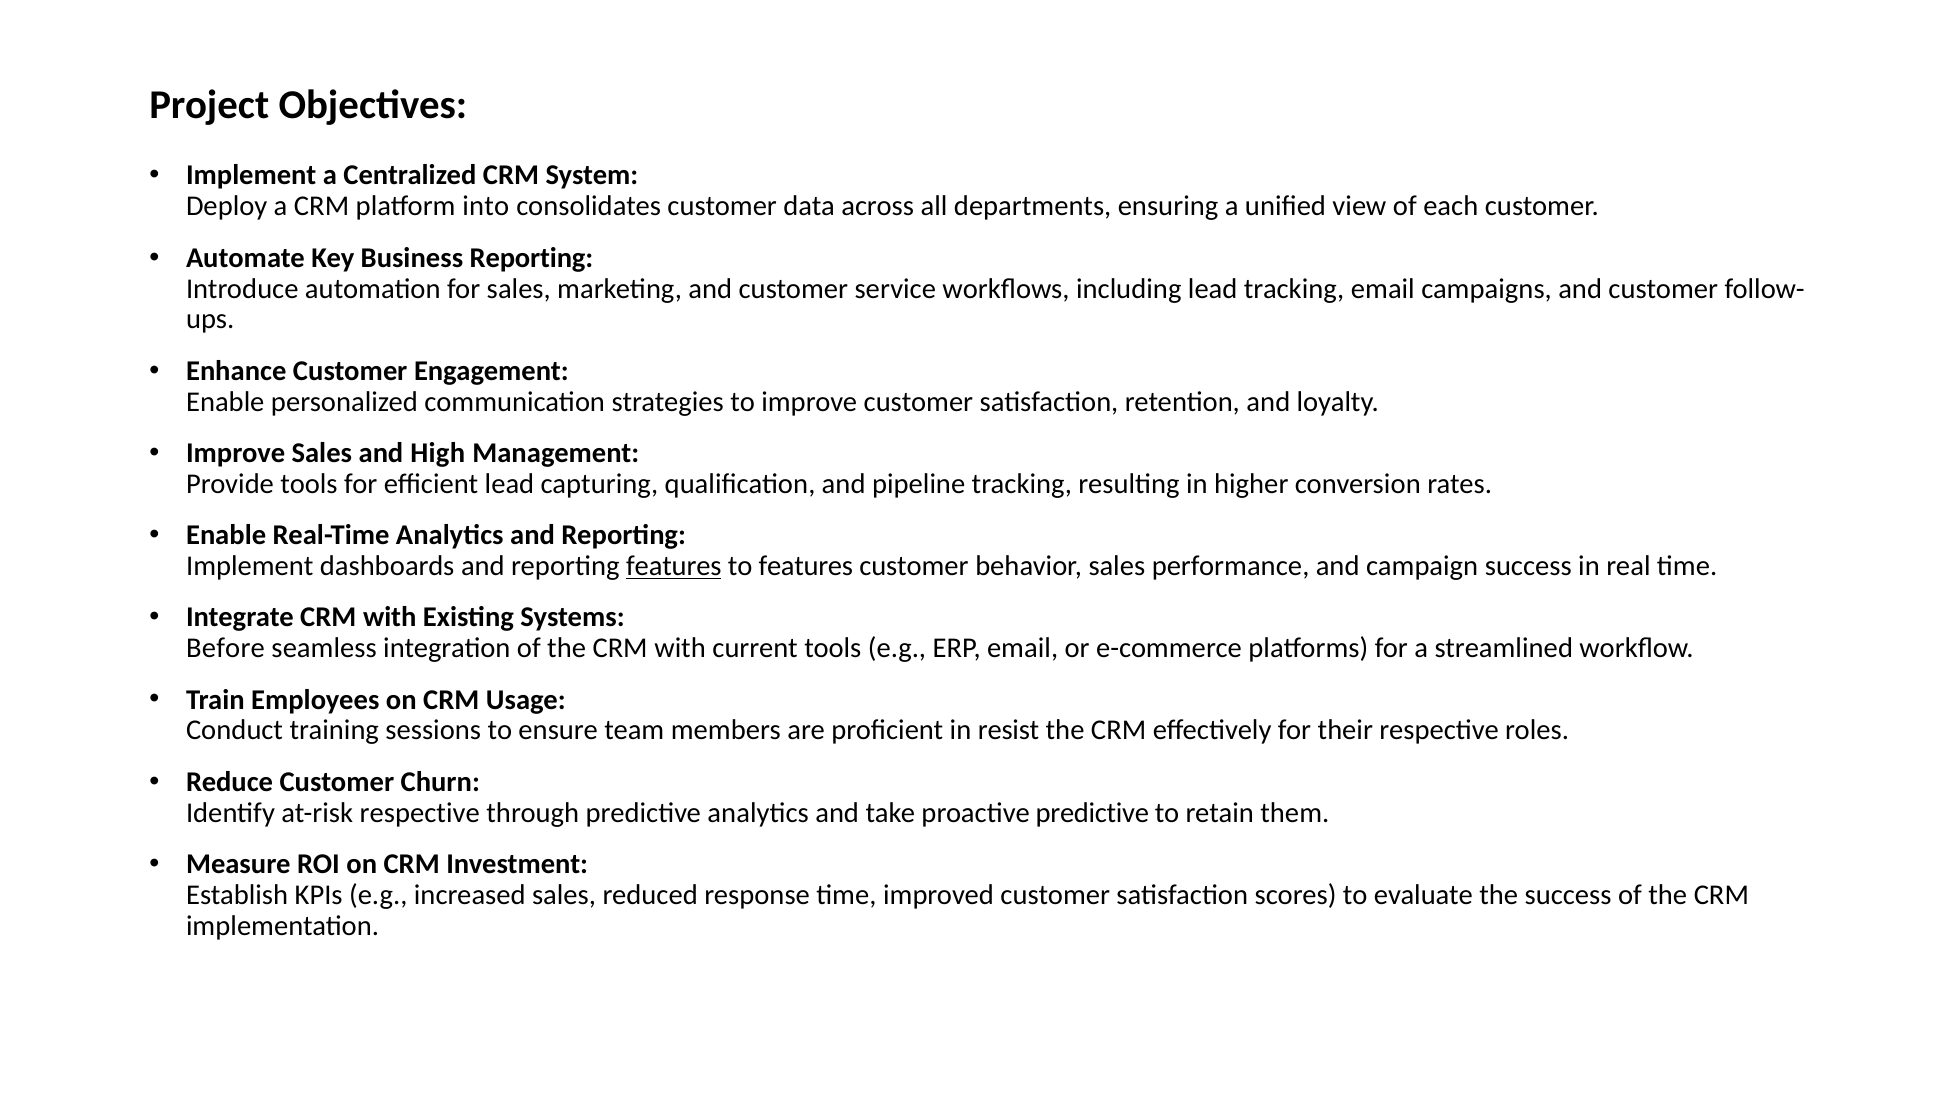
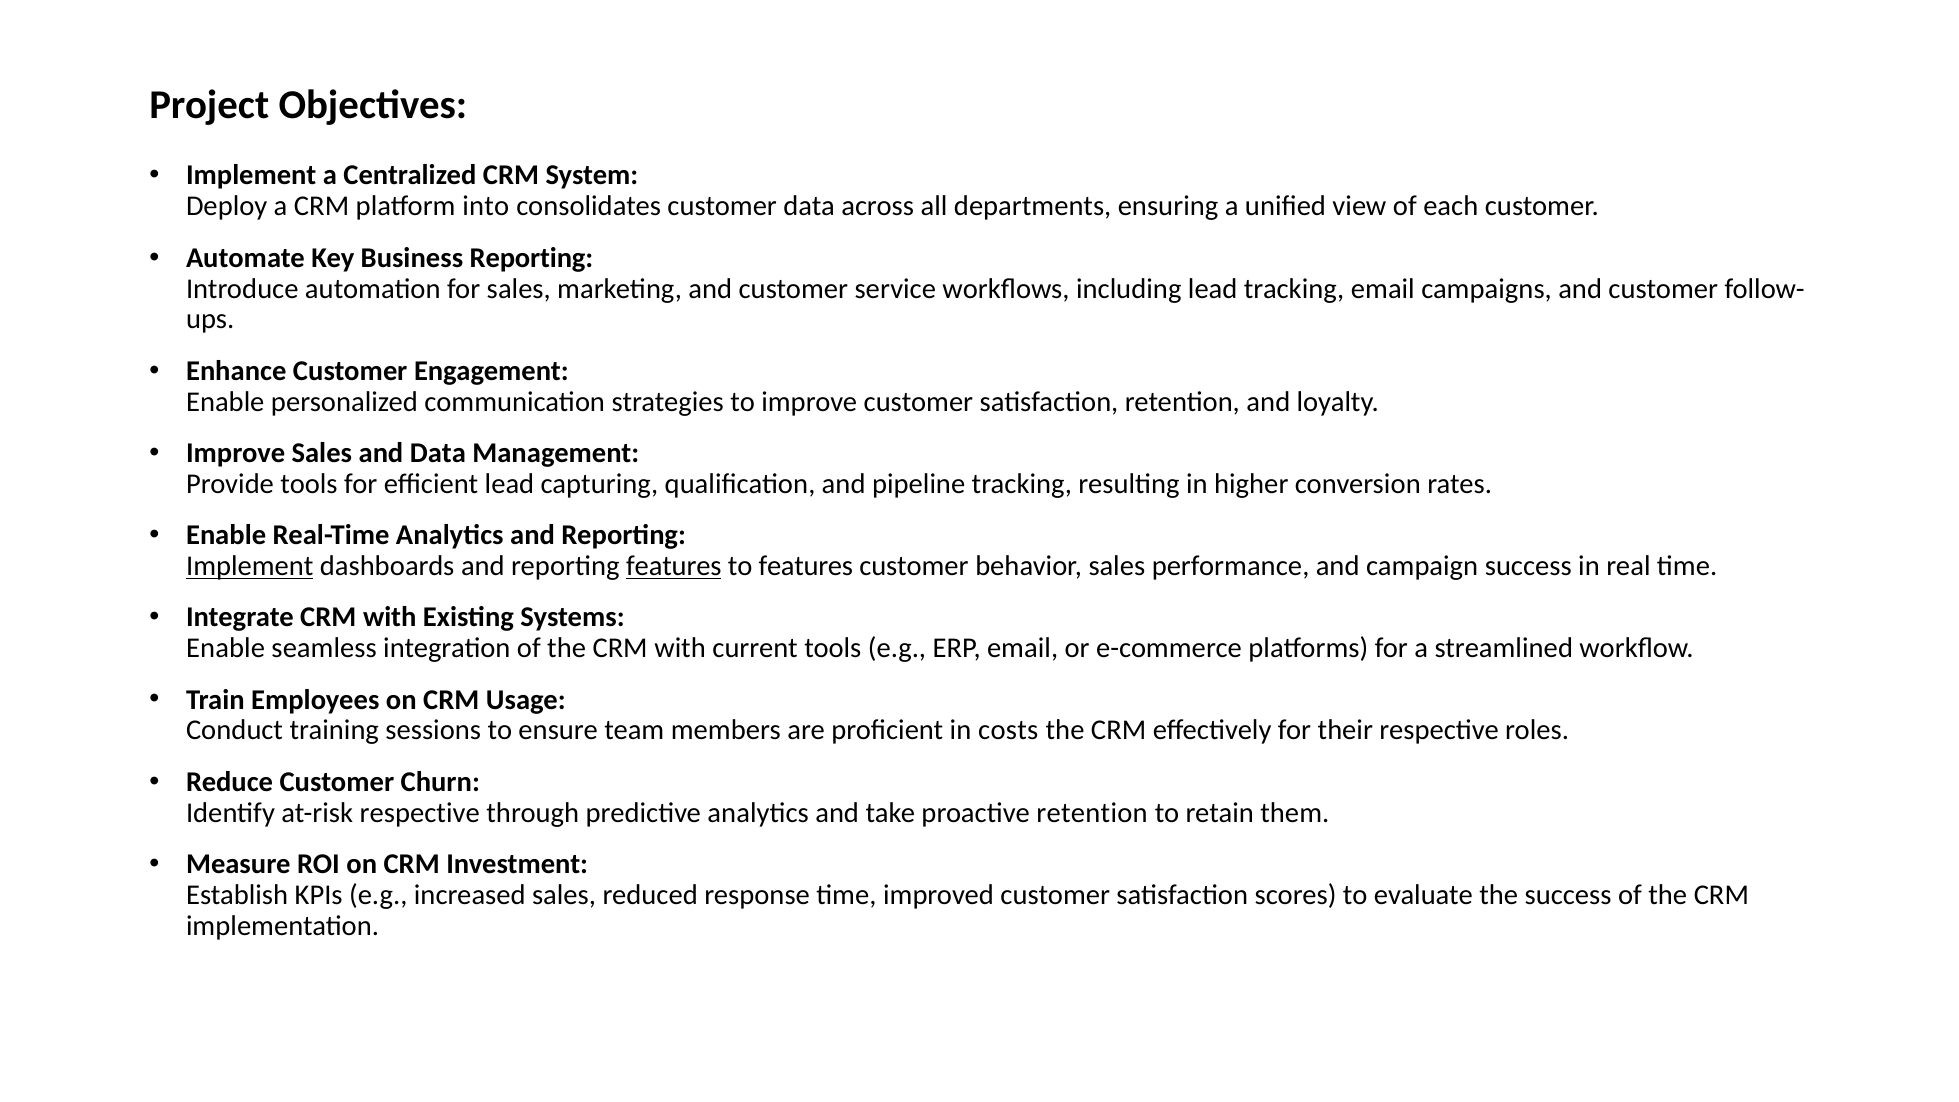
and High: High -> Data
Implement at (250, 566) underline: none -> present
Before at (225, 648): Before -> Enable
resist: resist -> costs
proactive predictive: predictive -> retention
